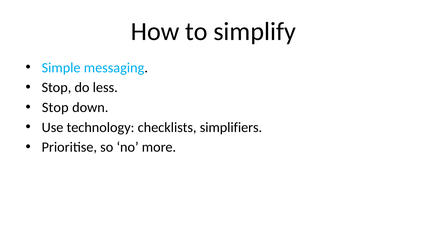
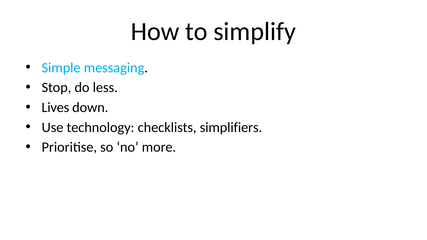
Stop at (55, 108): Stop -> Lives
